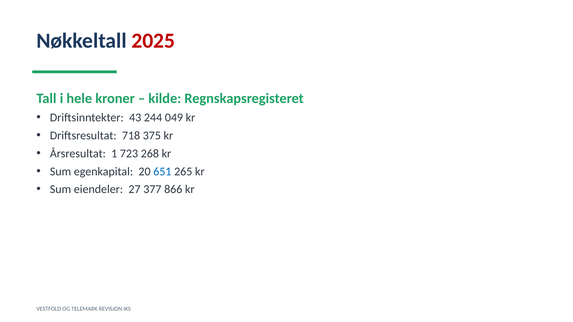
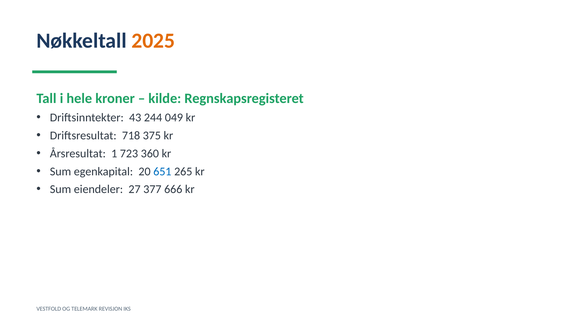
2025 colour: red -> orange
268: 268 -> 360
866: 866 -> 666
